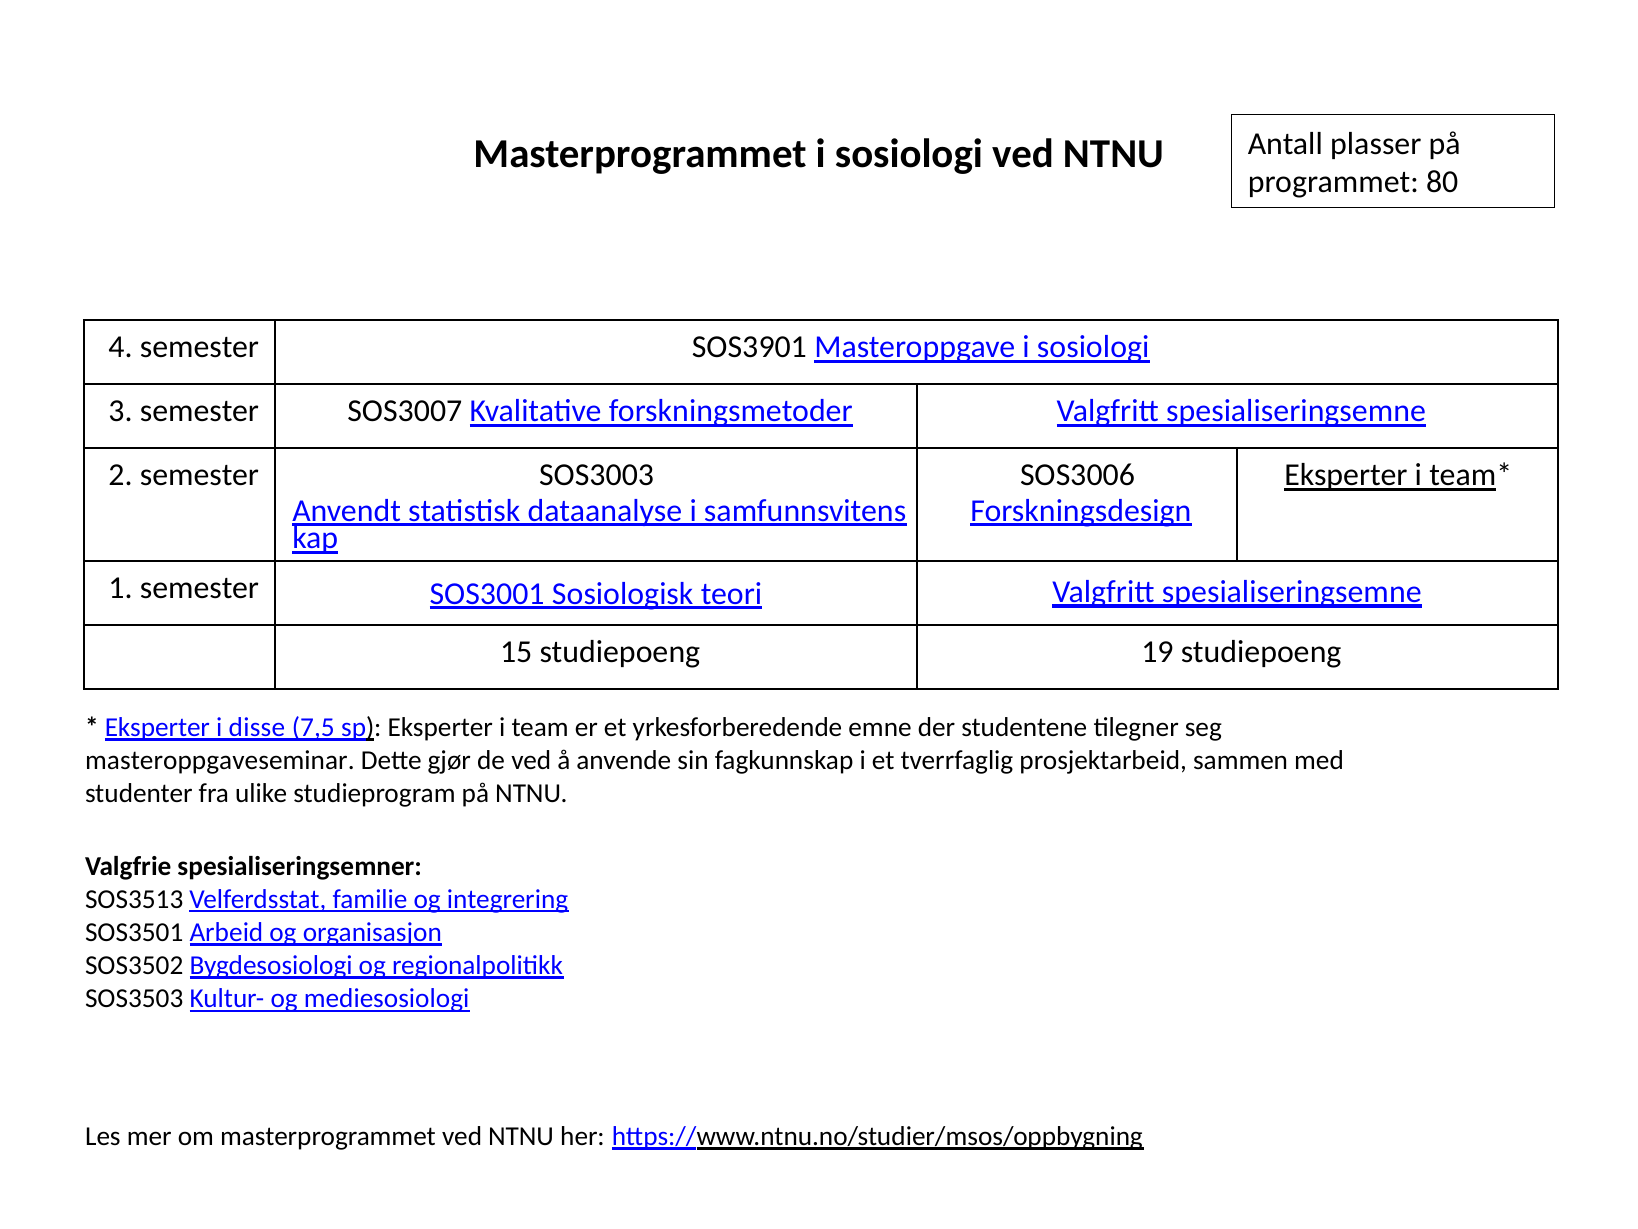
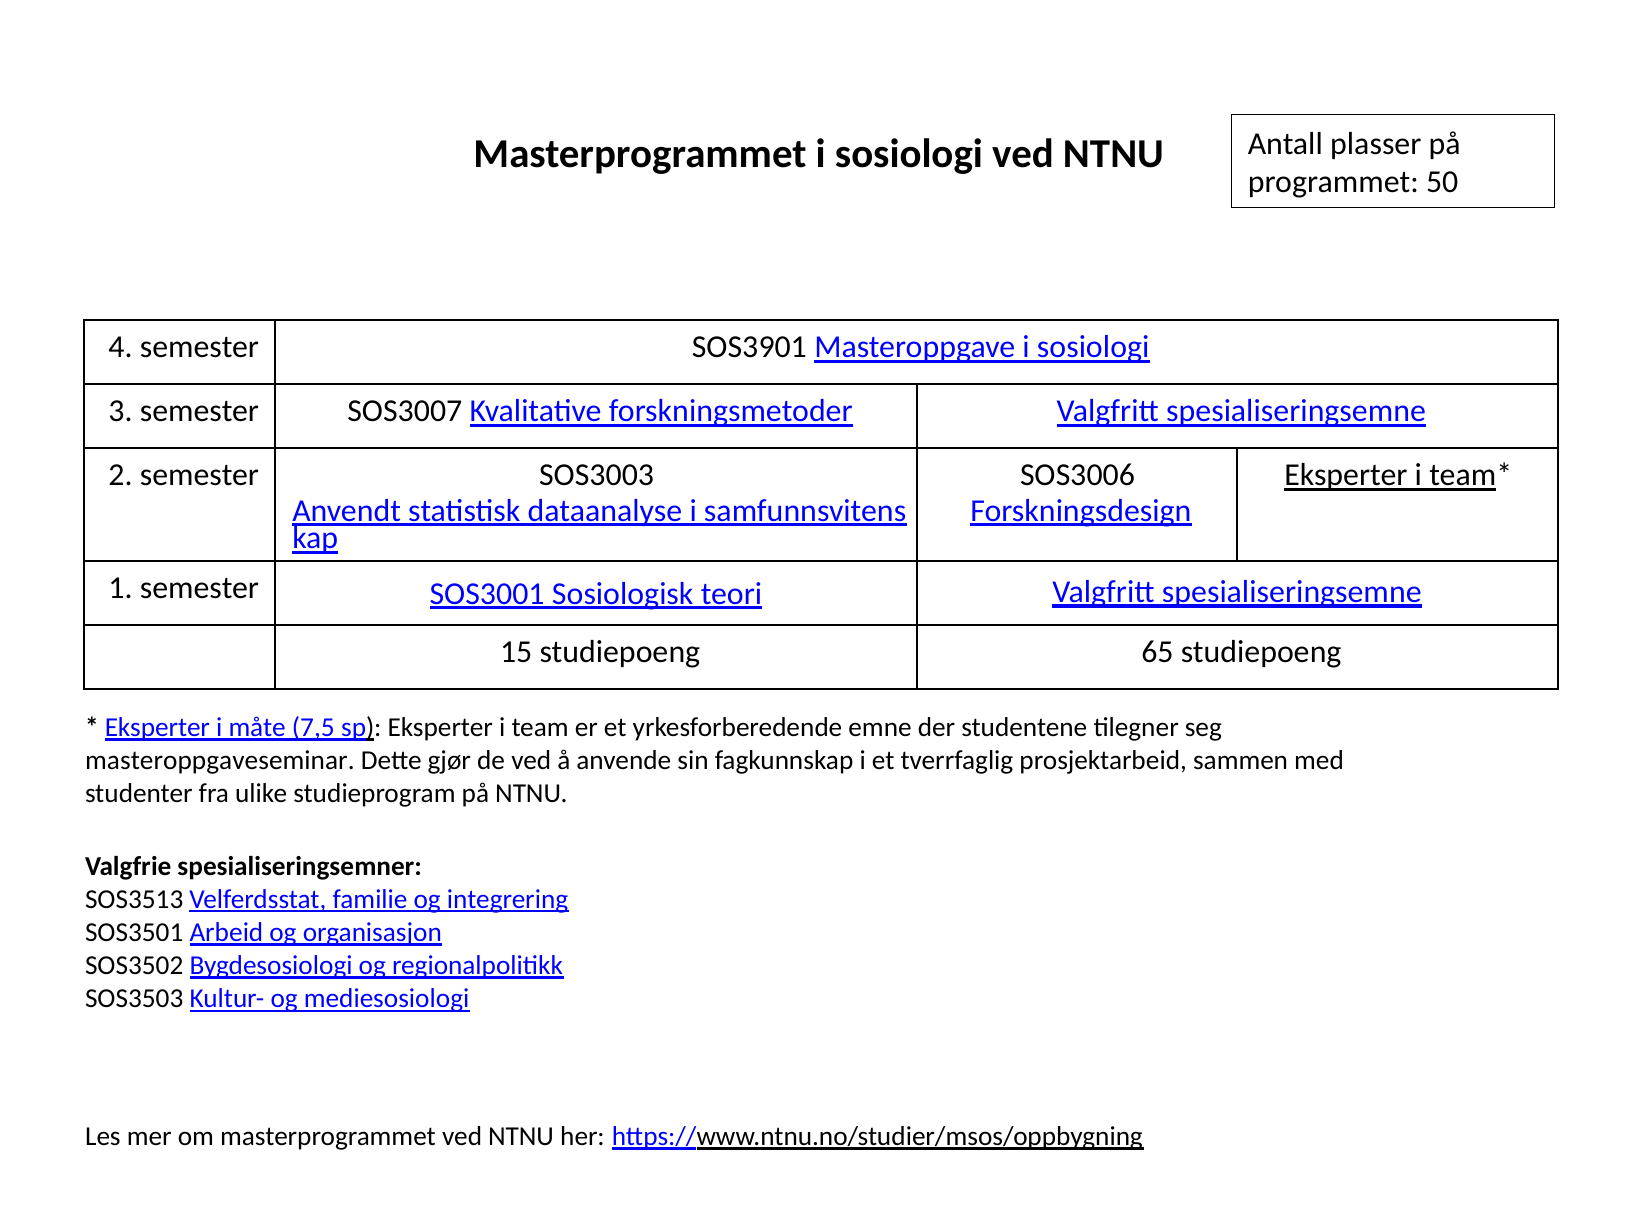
80: 80 -> 50
19: 19 -> 65
disse: disse -> måte
